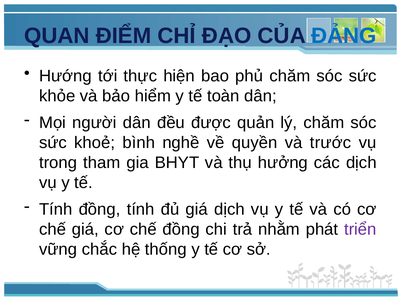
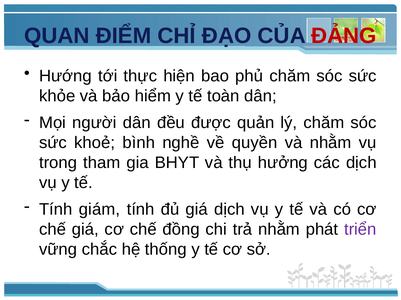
ĐẢNG colour: blue -> red
và trước: trước -> nhằm
Tính đồng: đồng -> giám
